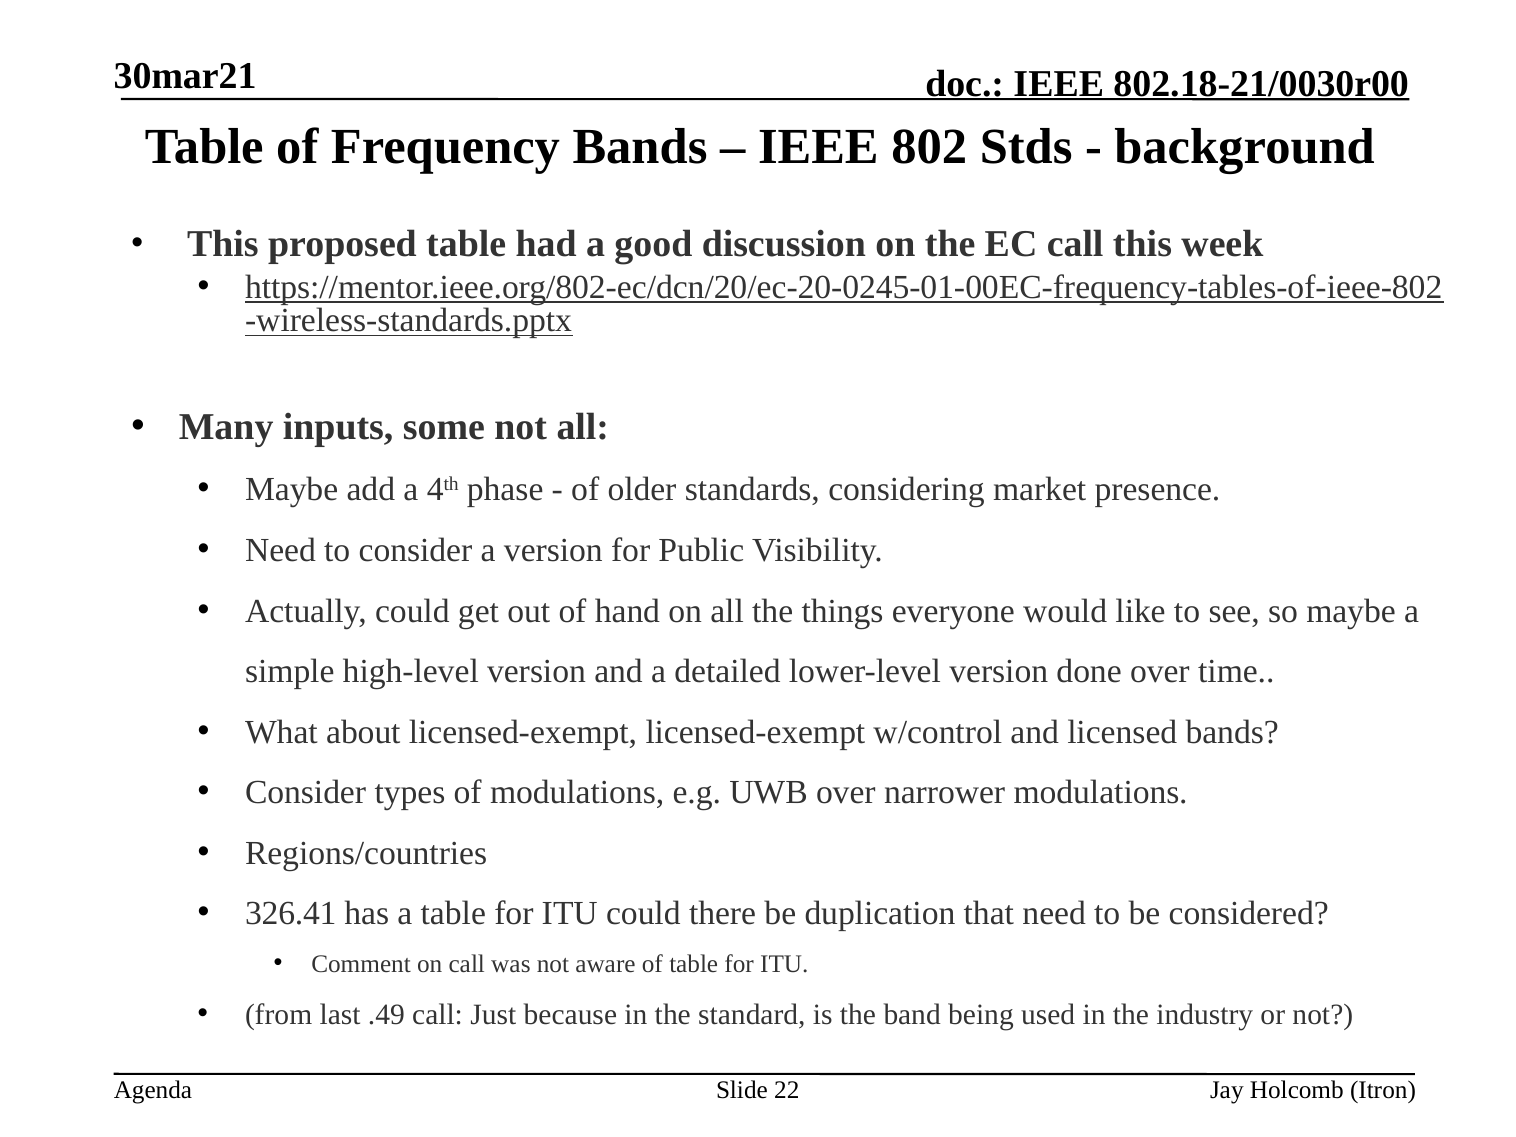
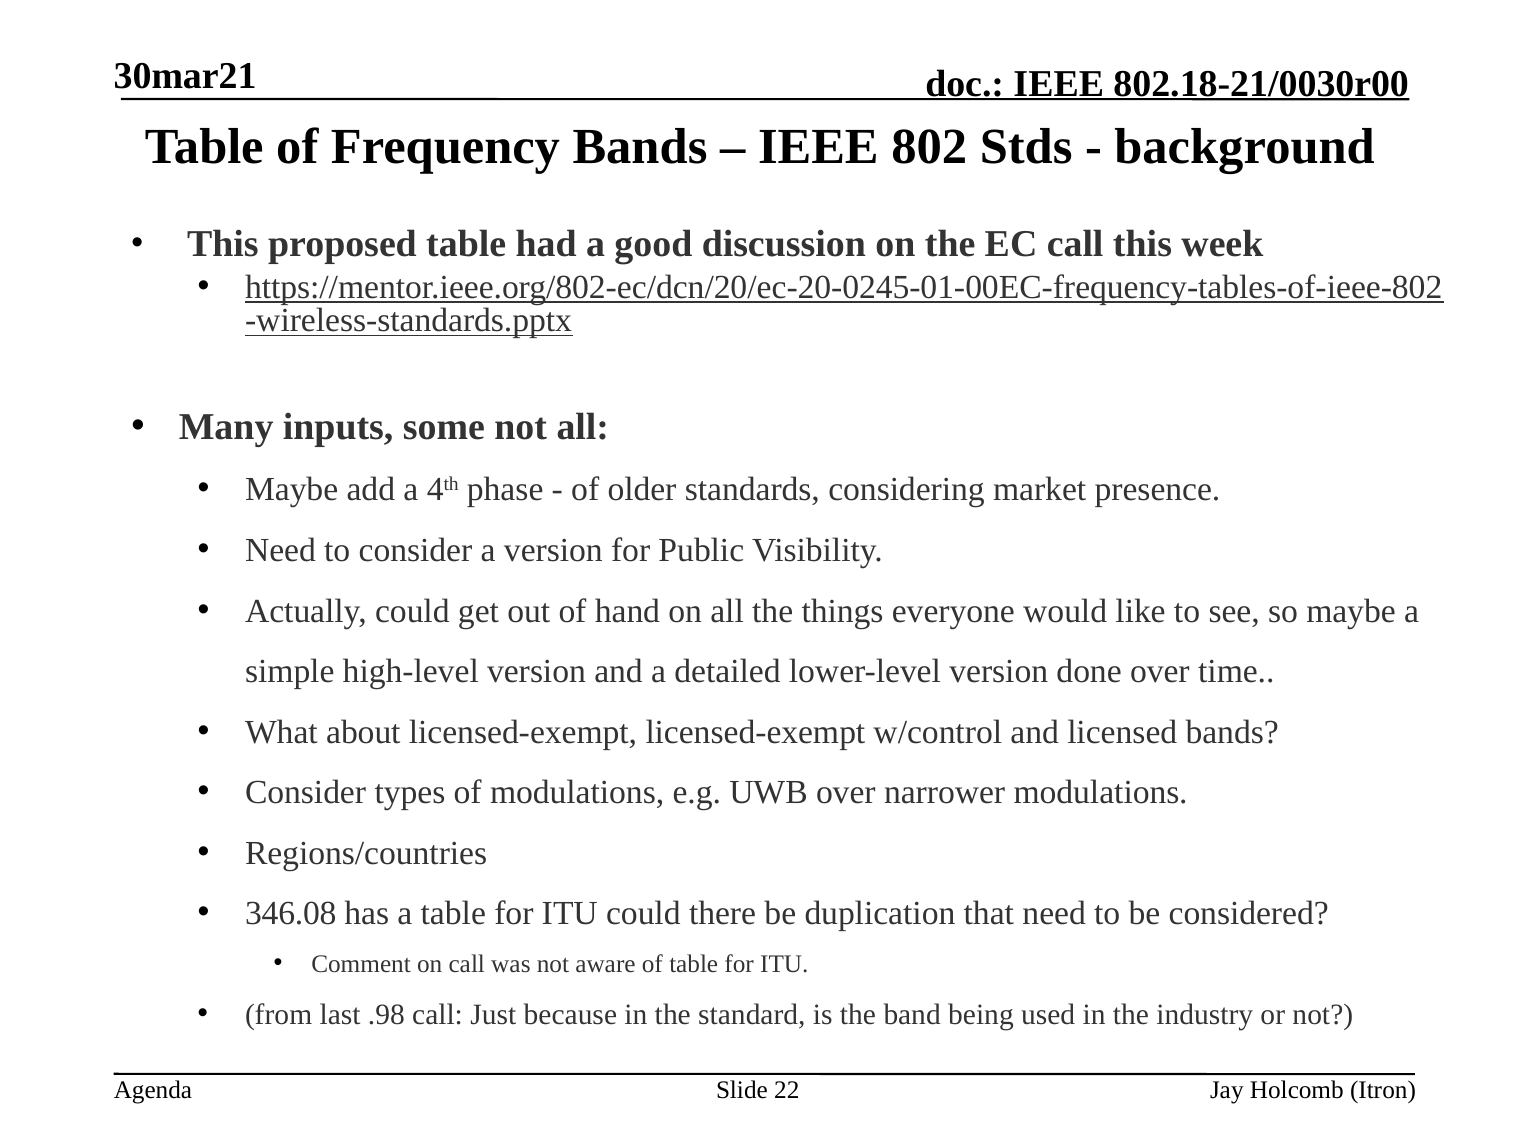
326.41: 326.41 -> 346.08
.49: .49 -> .98
